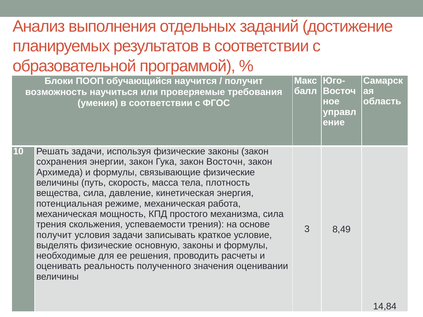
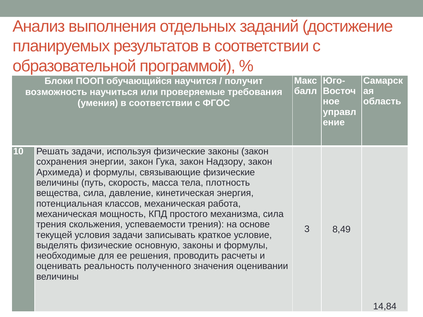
Восточн: Восточн -> Надзору
режиме: режиме -> классов
получит at (54, 235): получит -> текущей
